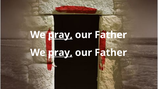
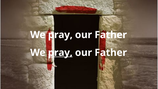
pray at (60, 35) underline: present -> none
